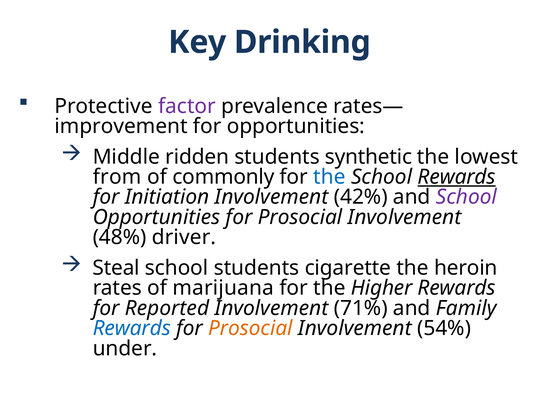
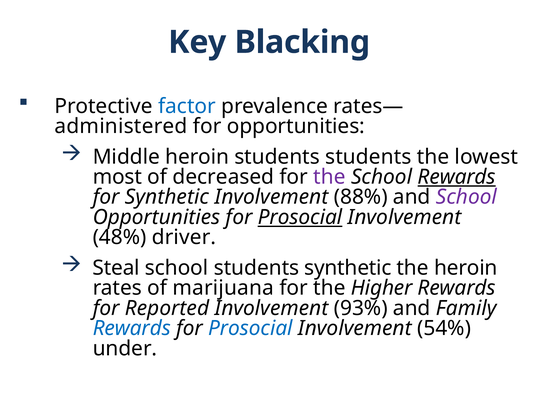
Drinking: Drinking -> Blacking
factor colour: purple -> blue
improvement: improvement -> administered
Middle ridden: ridden -> heroin
students synthetic: synthetic -> students
from: from -> most
commonly: commonly -> decreased
the at (329, 177) colour: blue -> purple
for Initiation: Initiation -> Synthetic
42%: 42% -> 88%
Prosocial at (300, 217) underline: none -> present
students cigarette: cigarette -> synthetic
71%: 71% -> 93%
Prosocial at (250, 328) colour: orange -> blue
